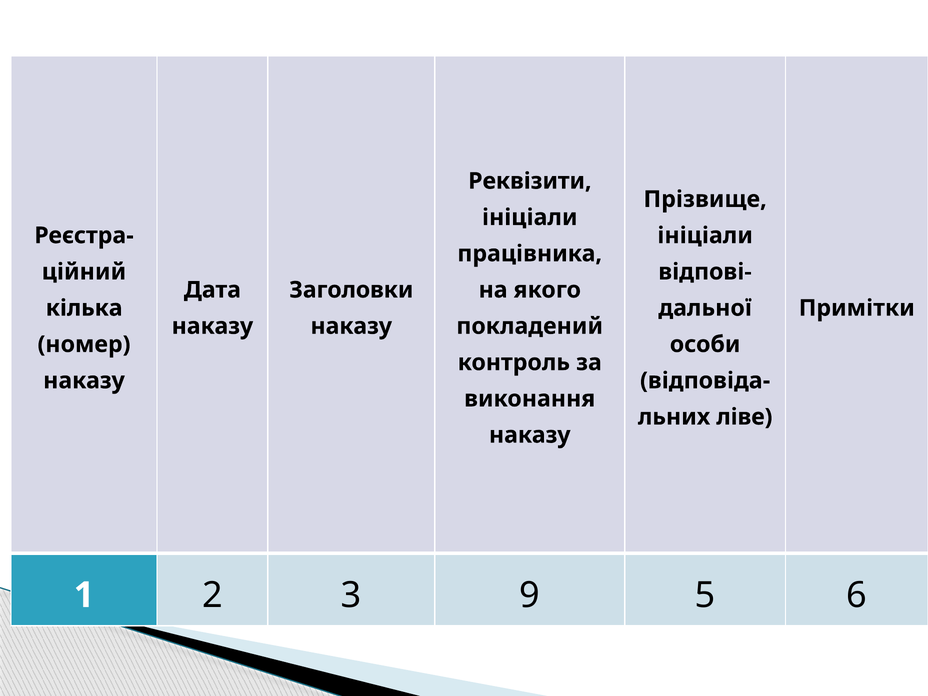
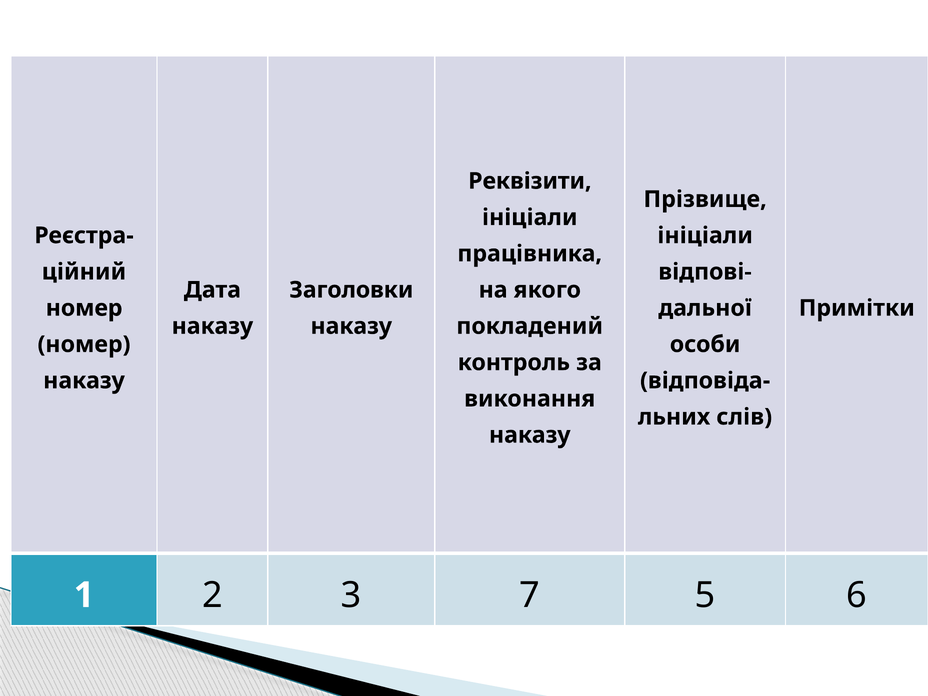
кілька at (84, 308): кілька -> номер
ліве: ліве -> слів
9: 9 -> 7
